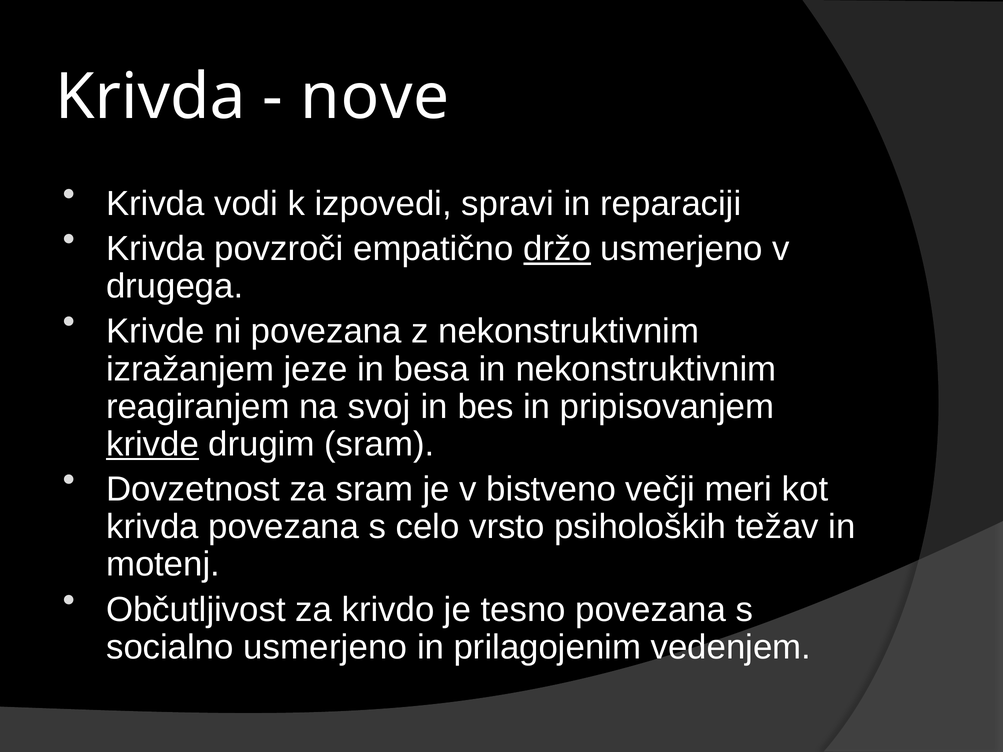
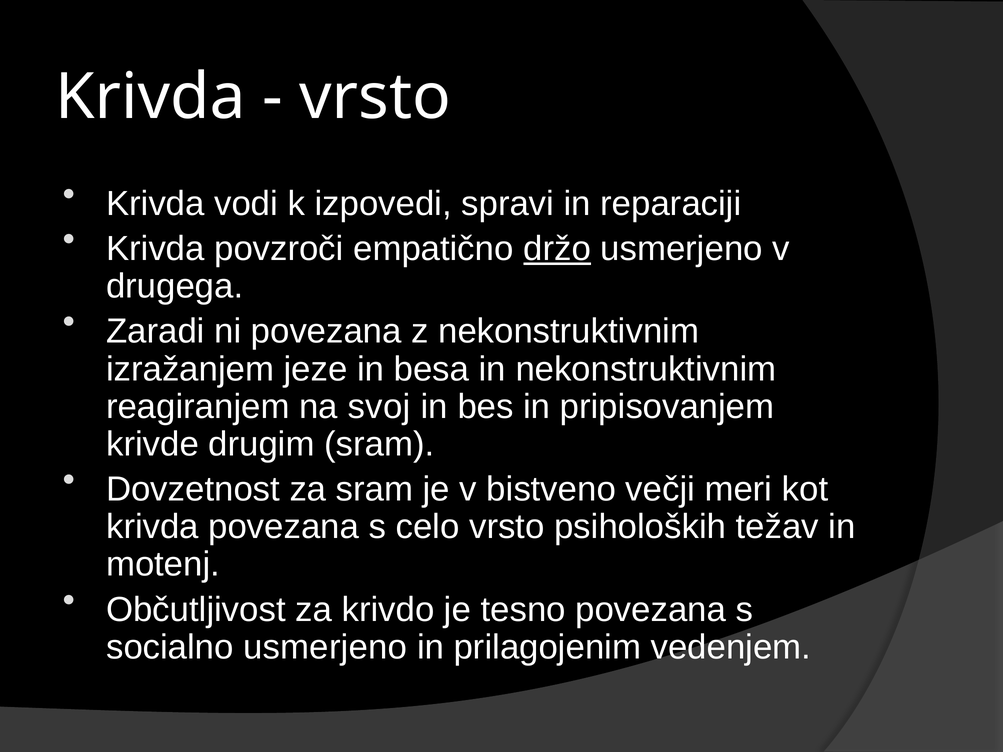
nove at (375, 97): nove -> vrsto
Krivde at (155, 332): Krivde -> Zaradi
krivde at (153, 444) underline: present -> none
